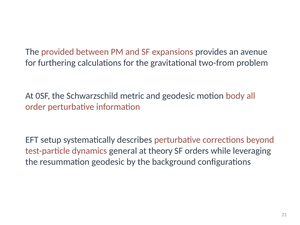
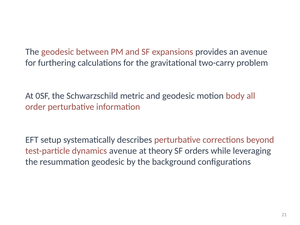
The provided: provided -> geodesic
two-from: two-from -> two-carry
dynamics general: general -> avenue
